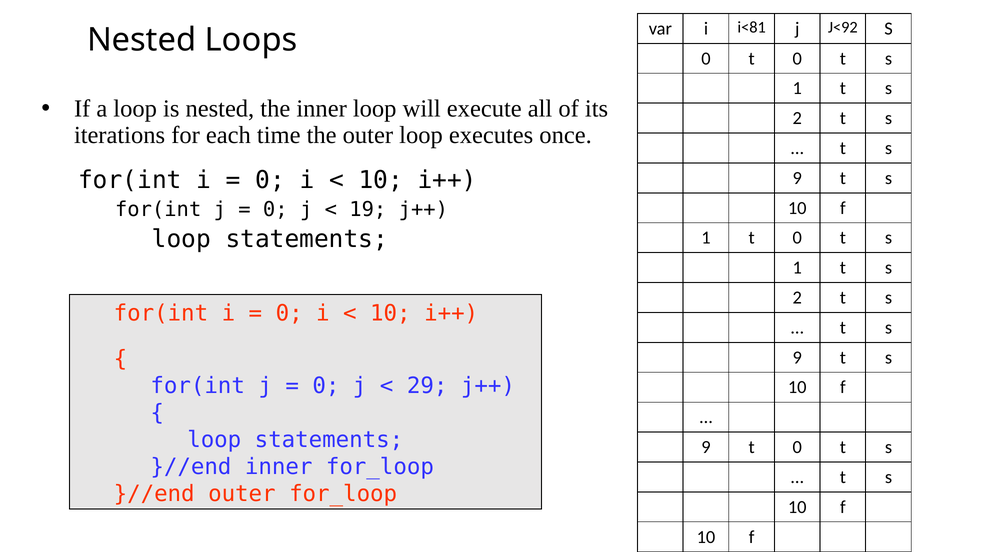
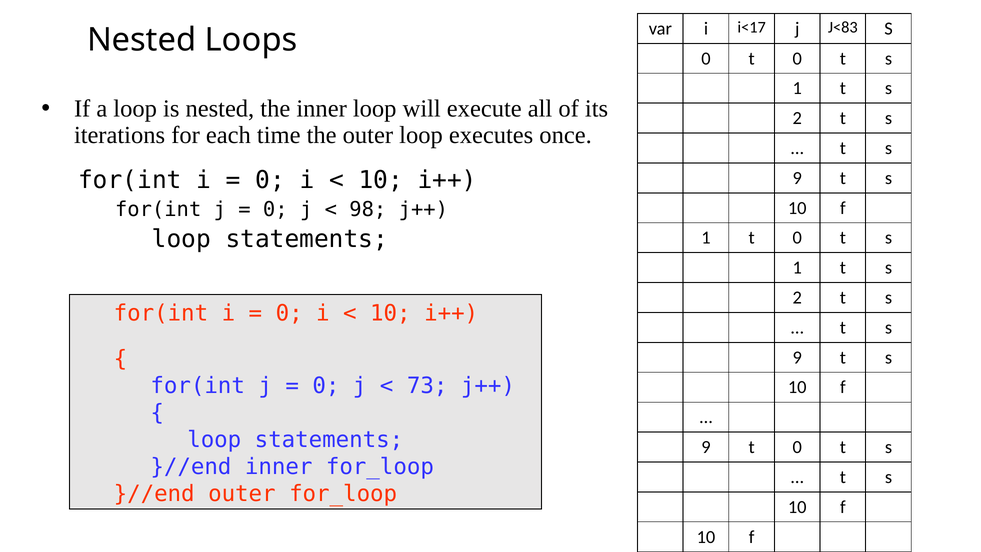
i<81: i<81 -> i<17
J<92: J<92 -> J<83
19: 19 -> 98
29: 29 -> 73
